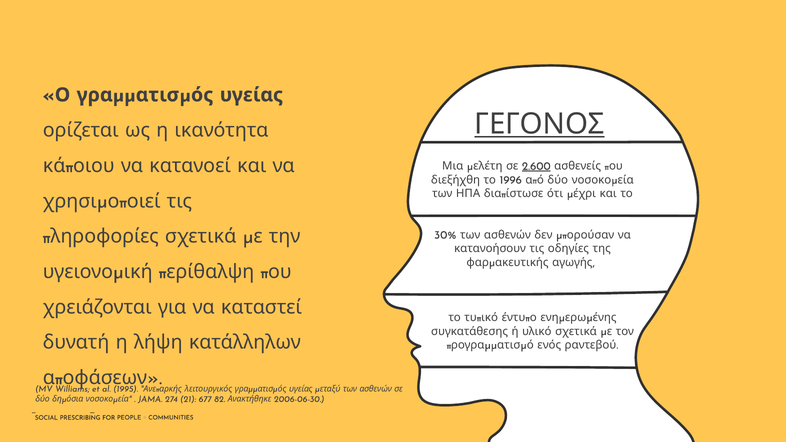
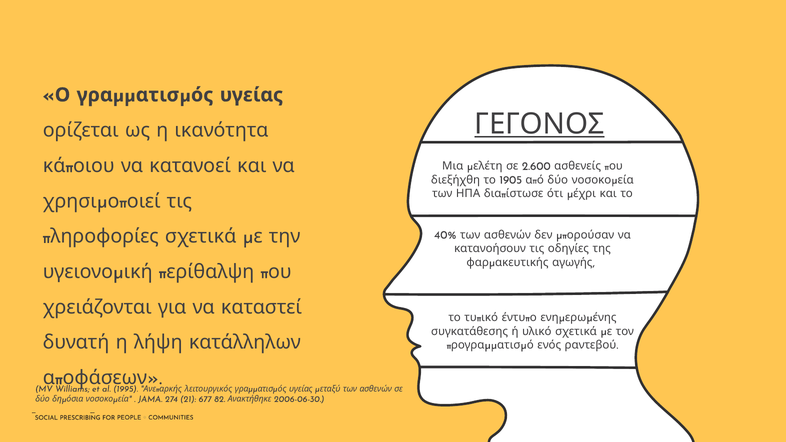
2.600 underline: present -> none
1996: 1996 -> 1905
30%: 30% -> 40%
